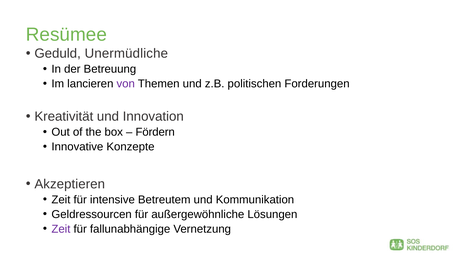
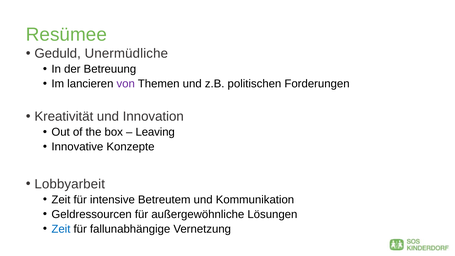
Fördern: Fördern -> Leaving
Akzeptieren: Akzeptieren -> Lobbyarbeit
Zeit at (61, 229) colour: purple -> blue
